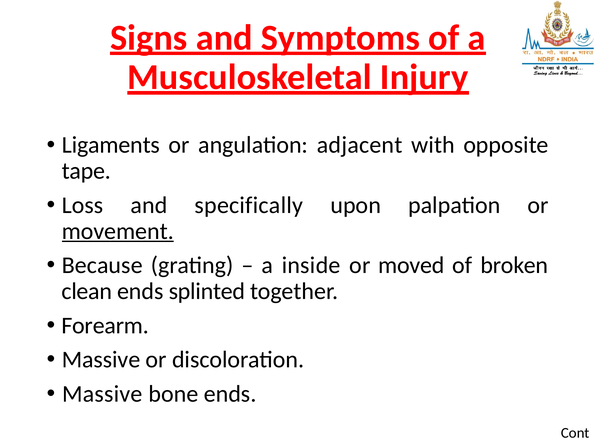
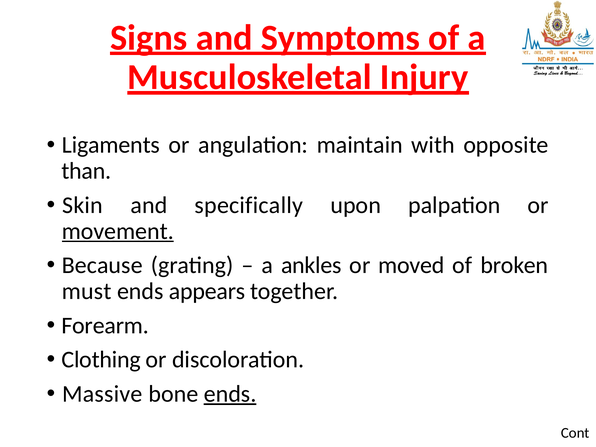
adjacent: adjacent -> maintain
tape: tape -> than
Loss: Loss -> Skin
inside: inside -> ankles
clean: clean -> must
splinted: splinted -> appears
Massive at (101, 360): Massive -> Clothing
ends at (230, 394) underline: none -> present
